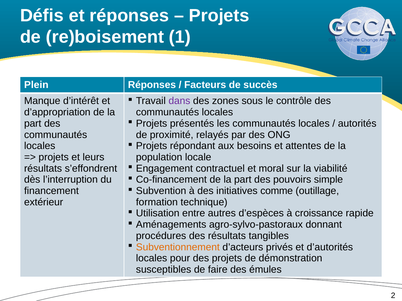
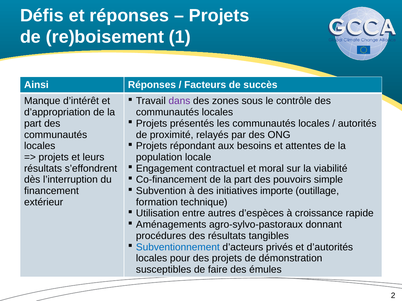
Plein: Plein -> Ainsi
comme: comme -> importe
Subventionnement colour: orange -> blue
